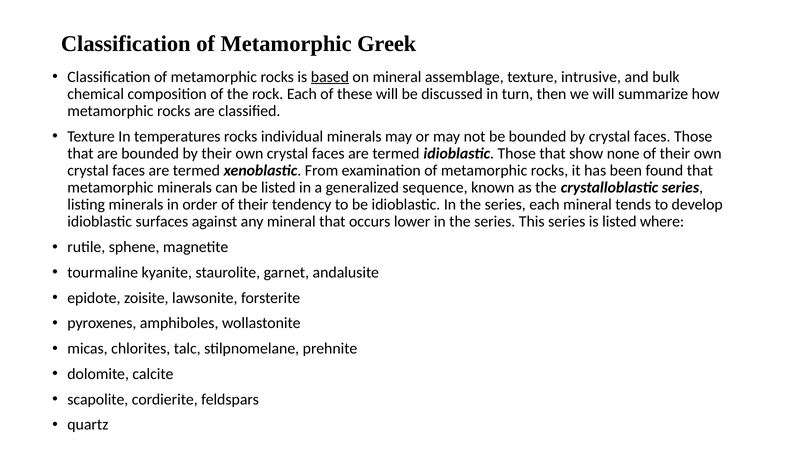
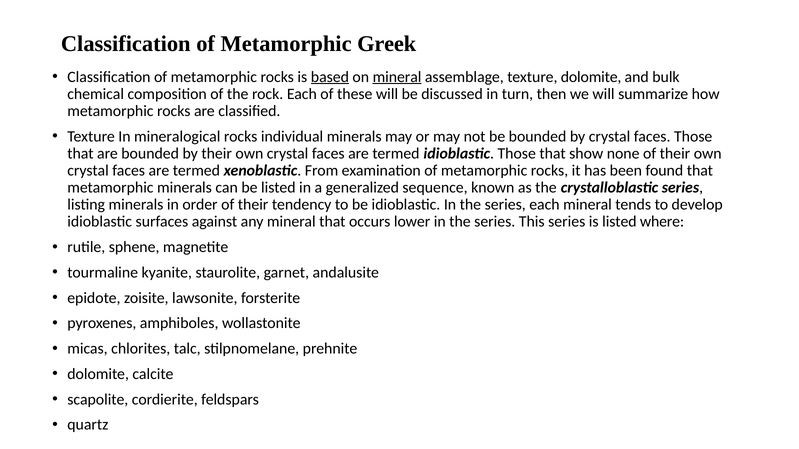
mineral at (397, 77) underline: none -> present
texture intrusive: intrusive -> dolomite
temperatures: temperatures -> mineralogical
